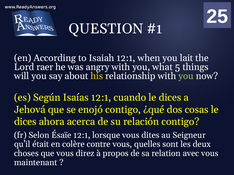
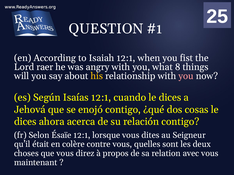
lait: lait -> fist
5: 5 -> 8
you at (186, 76) colour: light green -> pink
